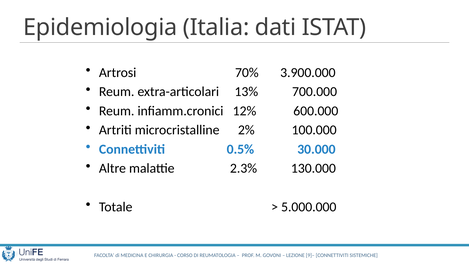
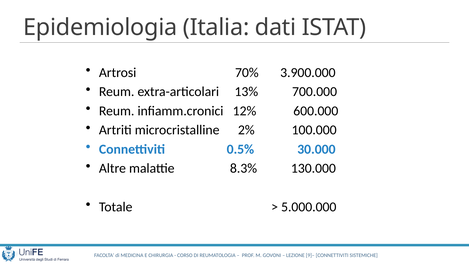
2.3%: 2.3% -> 8.3%
